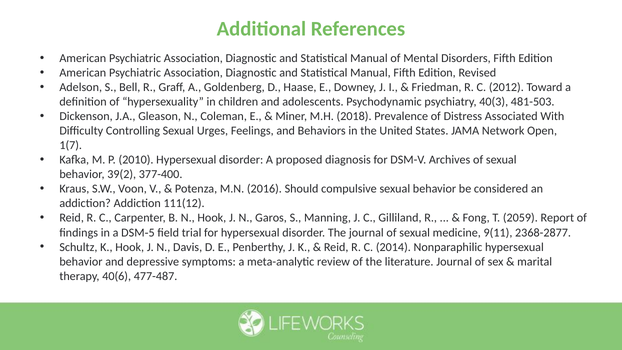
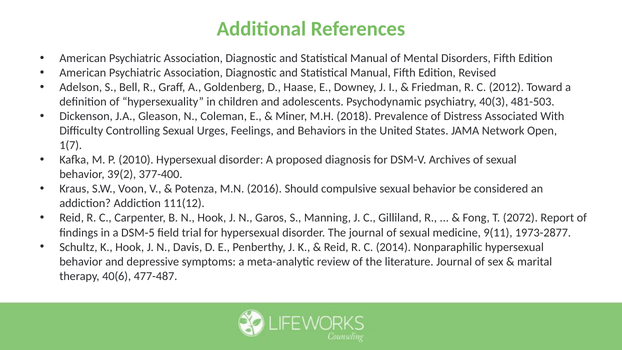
2059: 2059 -> 2072
2368-2877: 2368-2877 -> 1973-2877
